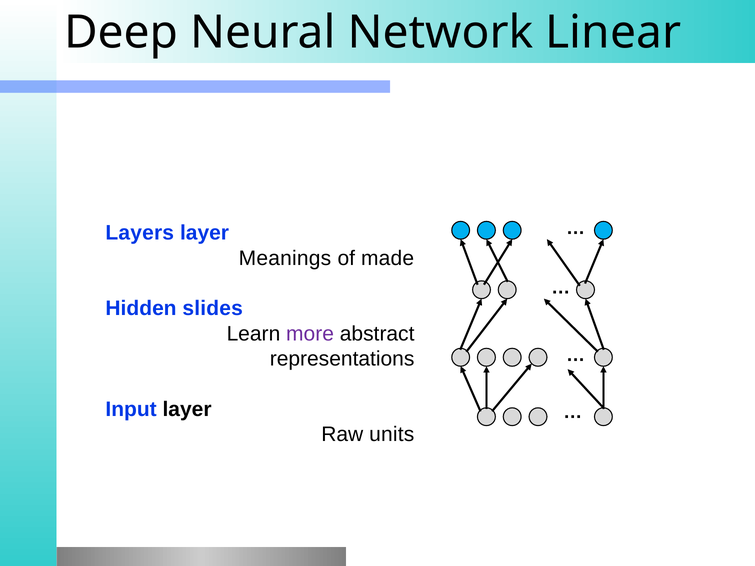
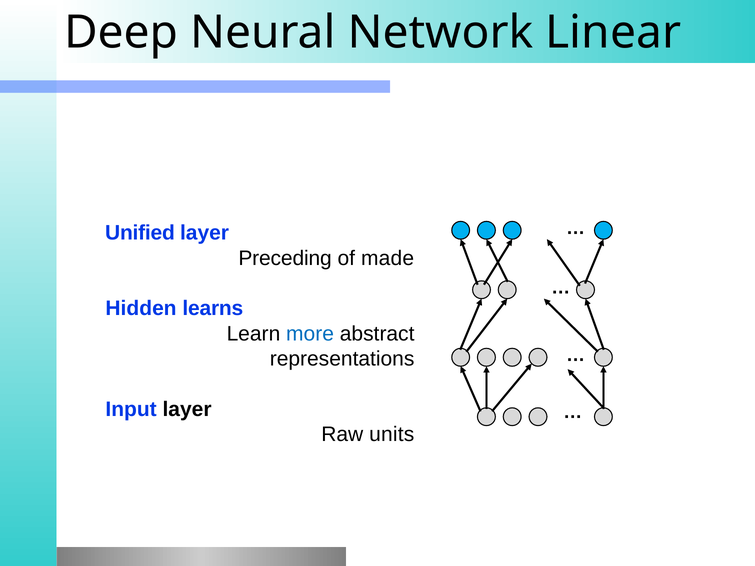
Layers: Layers -> Unified
Meanings: Meanings -> Preceding
slides: slides -> learns
more colour: purple -> blue
